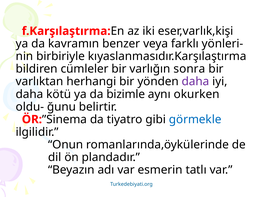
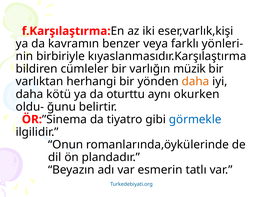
sonra: sonra -> müzik
daha at (196, 82) colour: purple -> orange
bizimle: bizimle -> oturttu
